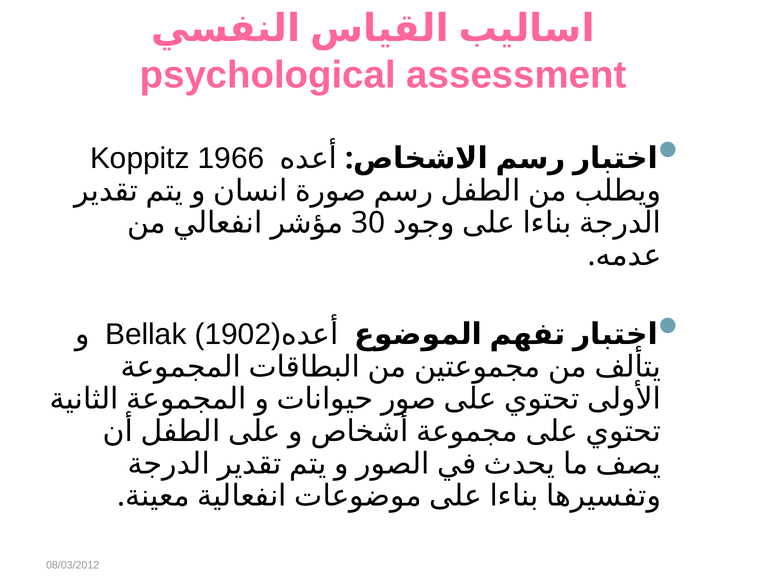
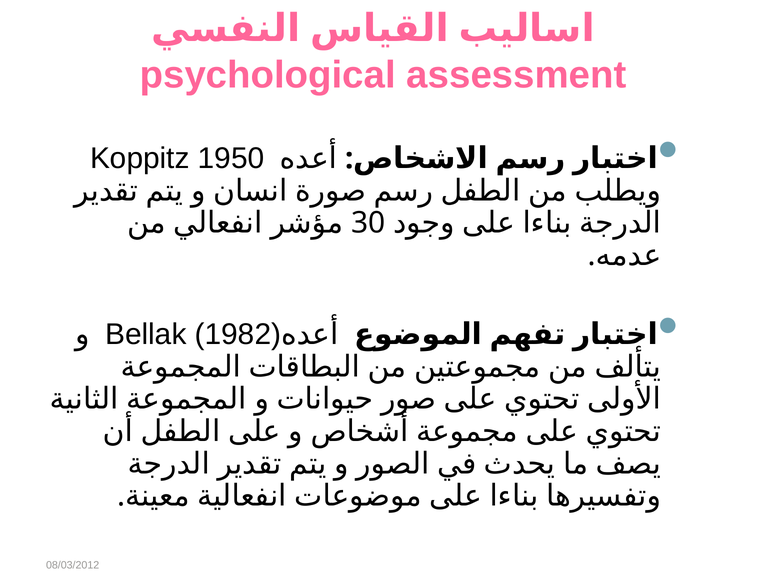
1966: 1966 -> 1950
1902: 1902 -> 1982
